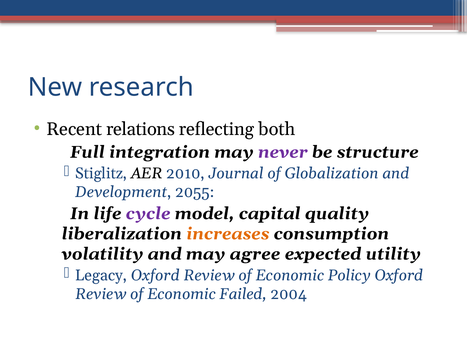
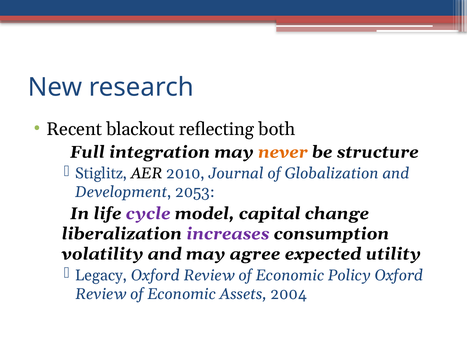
relations: relations -> blackout
never colour: purple -> orange
2055: 2055 -> 2053
quality: quality -> change
increases colour: orange -> purple
Failed: Failed -> Assets
